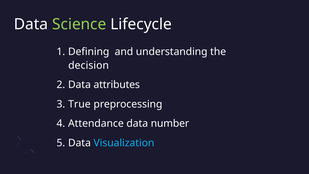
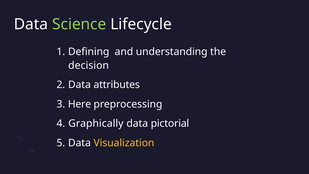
True: True -> Here
Attendance: Attendance -> Graphically
number: number -> pictorial
Visualization colour: light blue -> yellow
